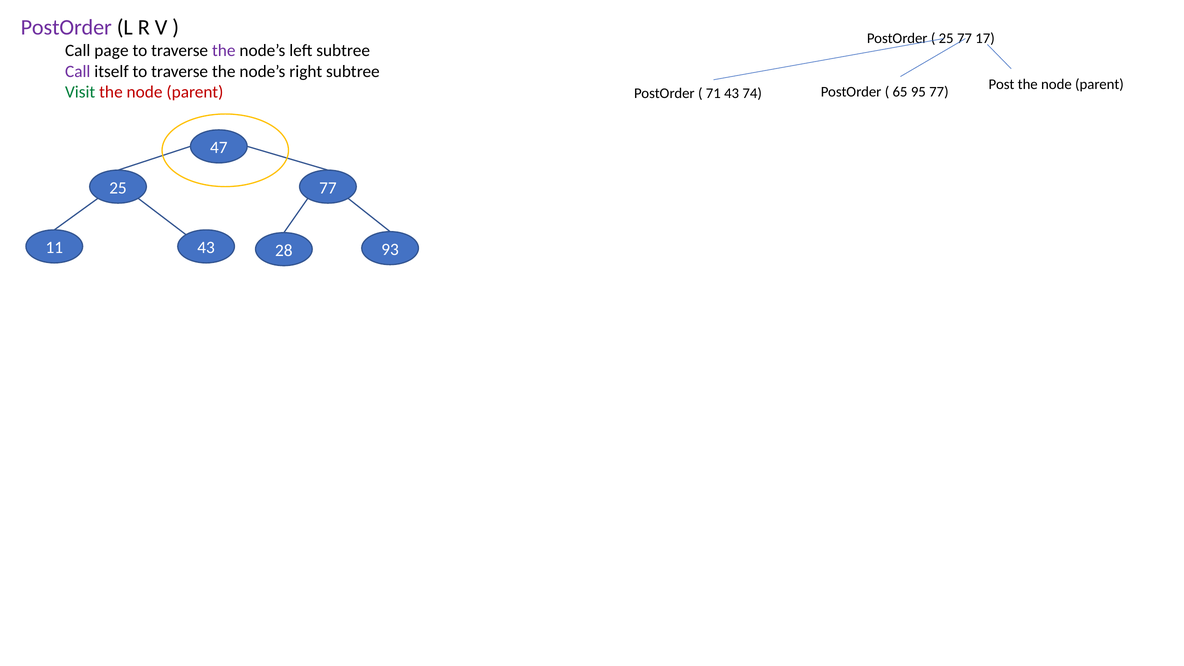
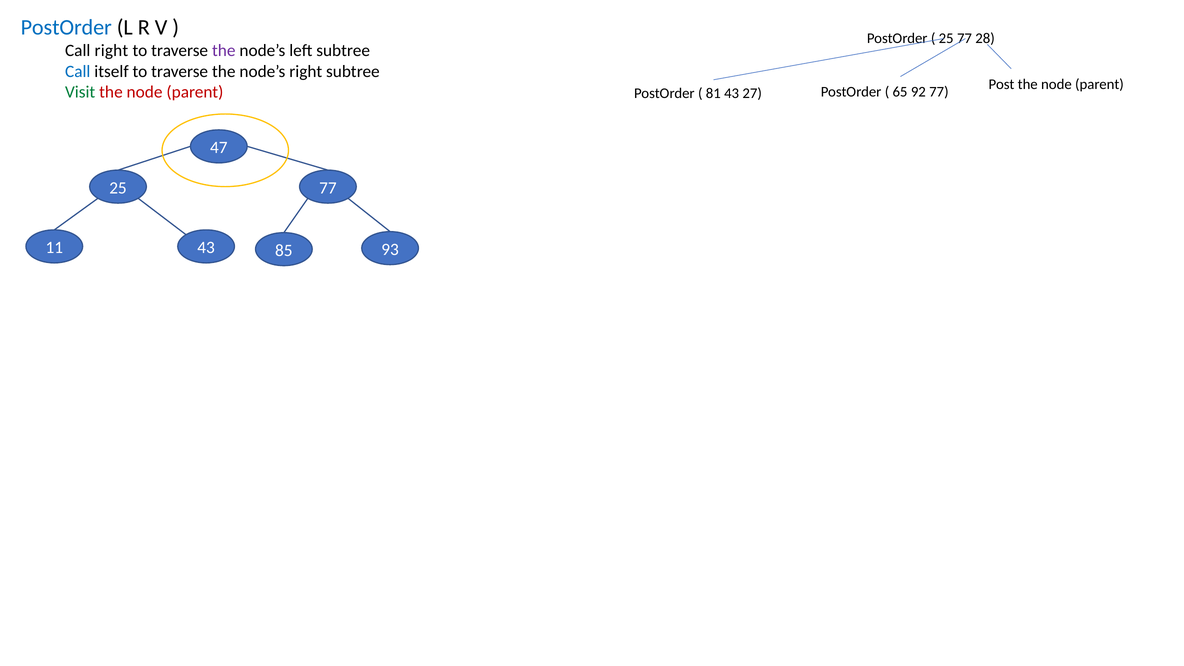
PostOrder at (66, 27) colour: purple -> blue
17: 17 -> 28
Call page: page -> right
Call at (78, 71) colour: purple -> blue
71: 71 -> 81
74: 74 -> 27
95: 95 -> 92
28: 28 -> 85
